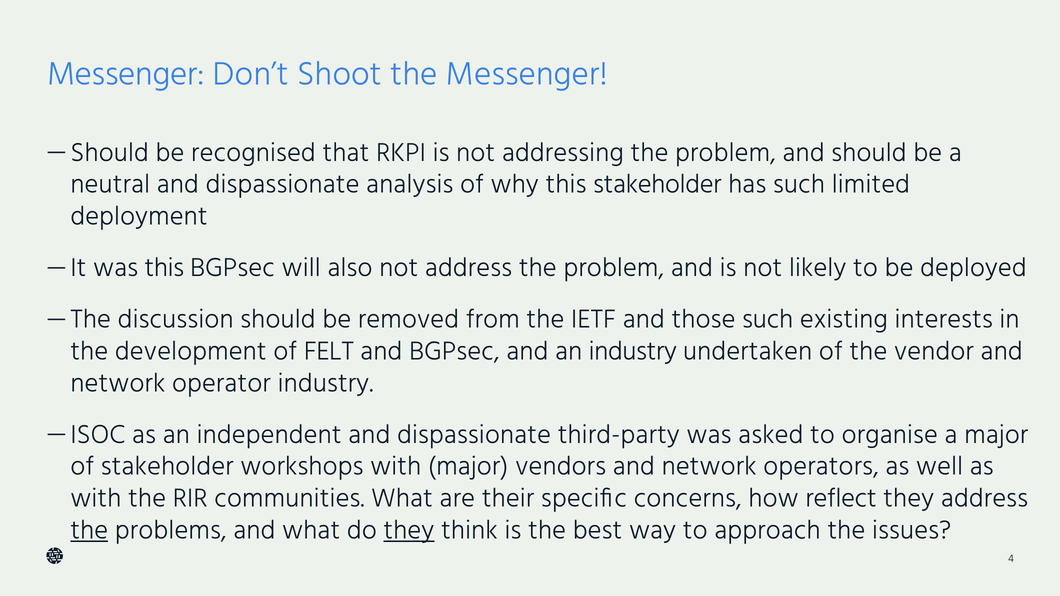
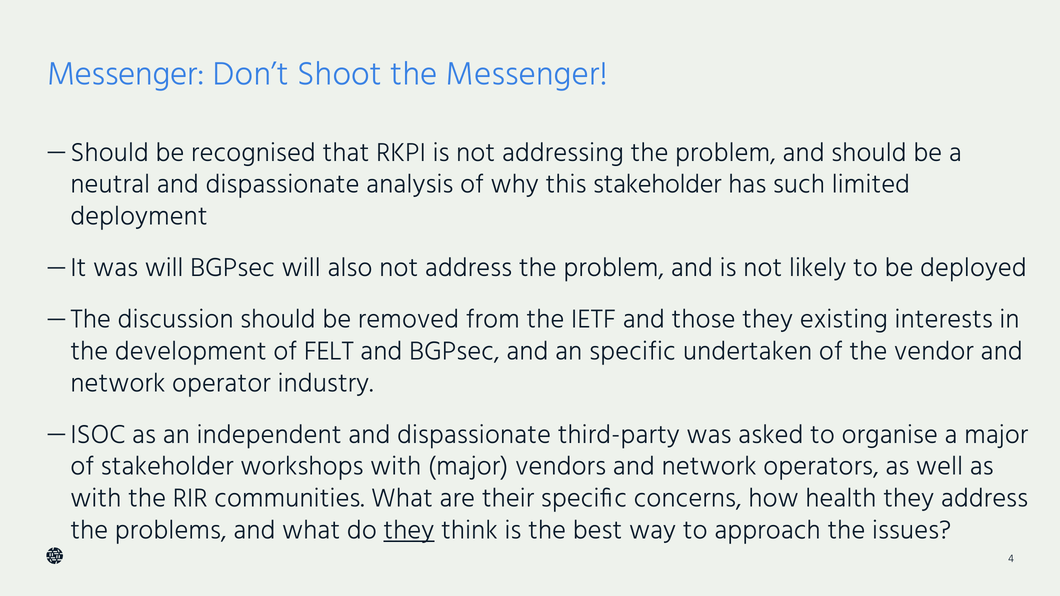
was this: this -> will
those such: such -> they
an industry: industry -> specific
reflect: reflect -> health
the at (89, 530) underline: present -> none
